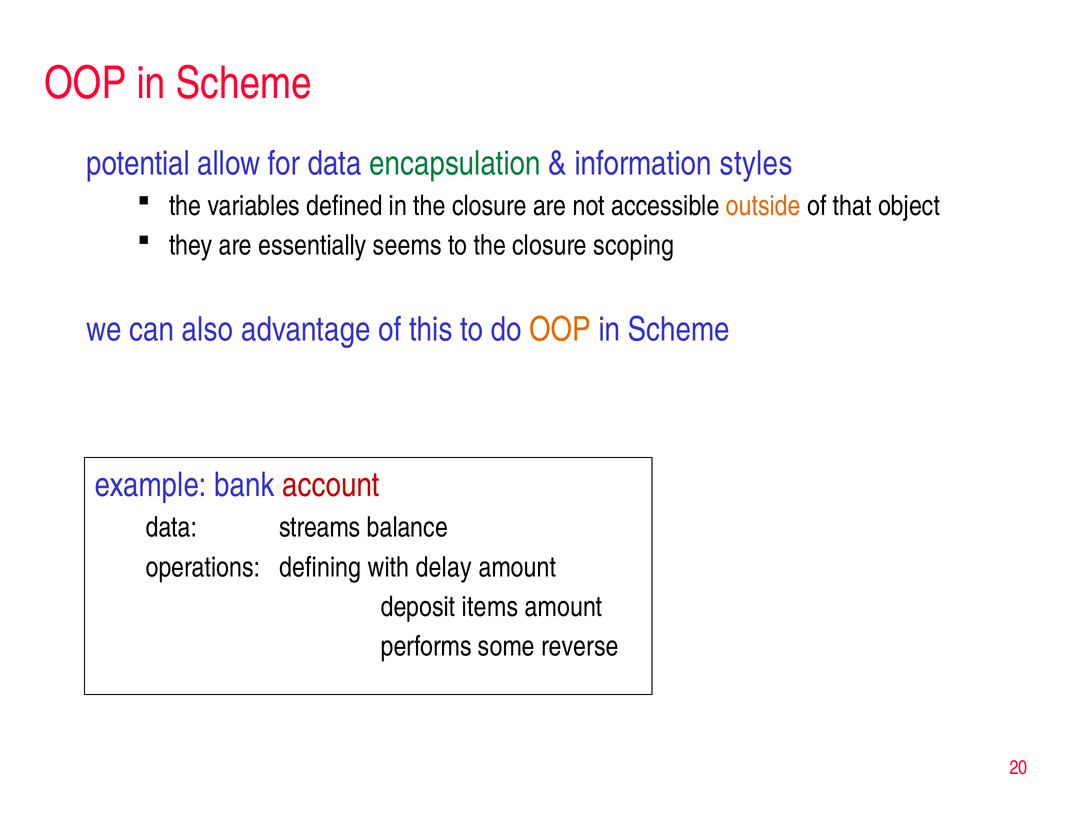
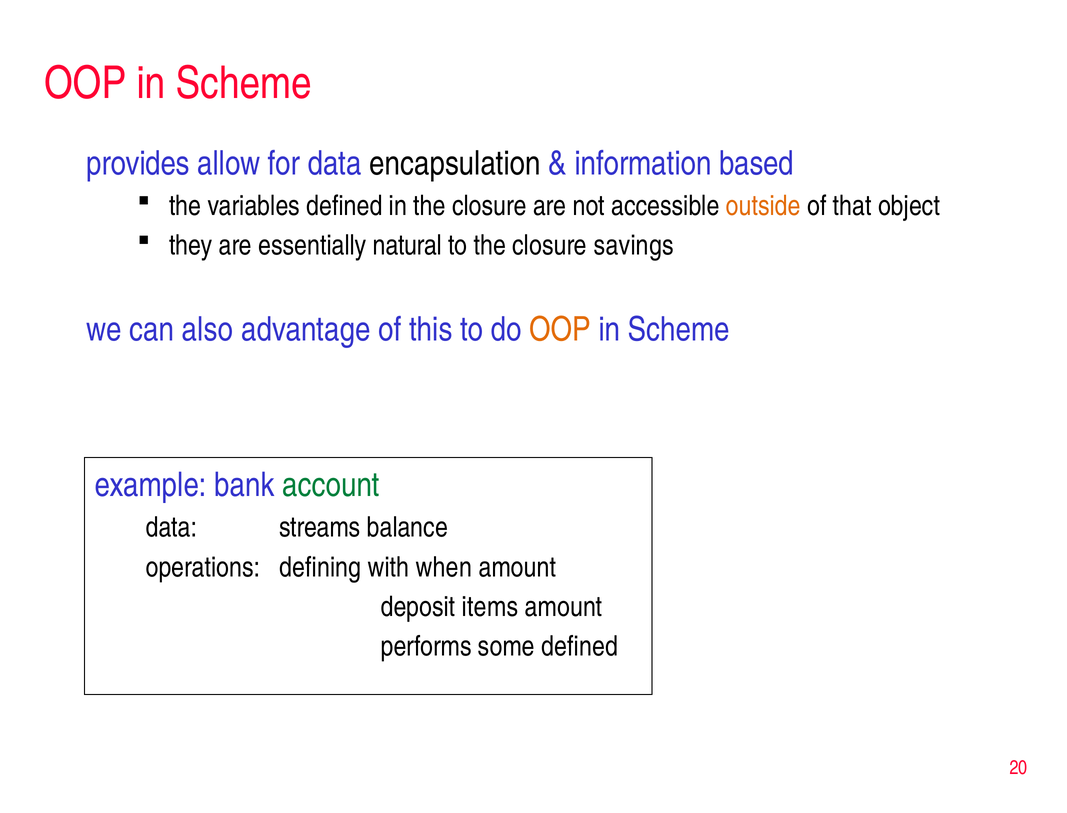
potential: potential -> provides
encapsulation colour: green -> black
styles: styles -> based
seems: seems -> natural
scoping: scoping -> savings
account colour: red -> green
delay: delay -> when
some reverse: reverse -> defined
